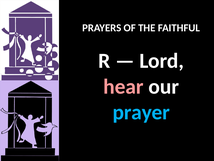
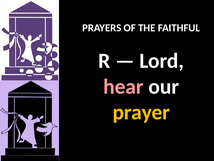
prayer colour: light blue -> yellow
